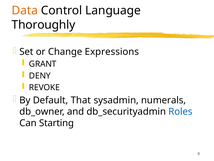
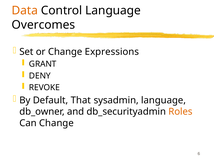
Thoroughly: Thoroughly -> Overcomes
sysadmin numerals: numerals -> language
Roles colour: blue -> orange
Can Starting: Starting -> Change
